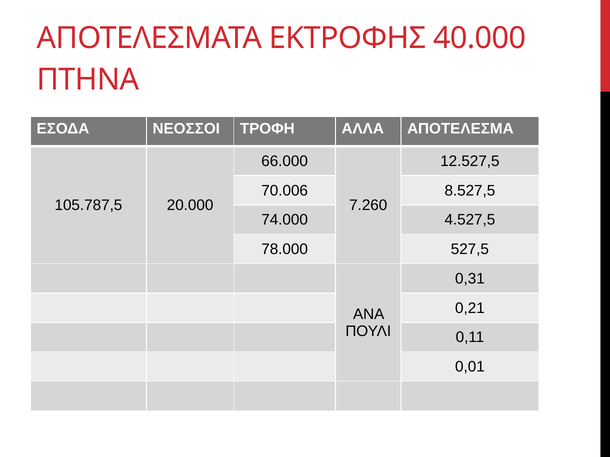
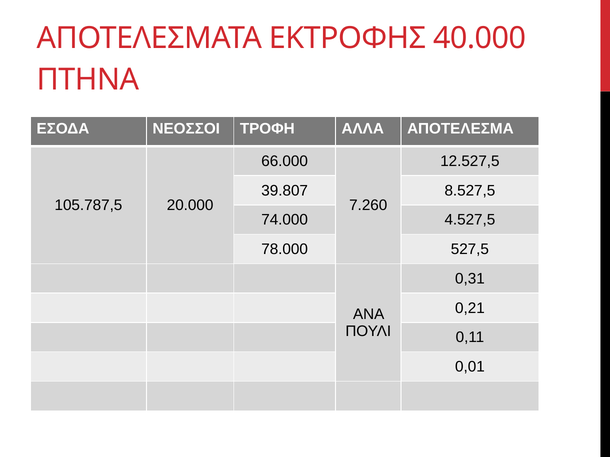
70.006: 70.006 -> 39.807
